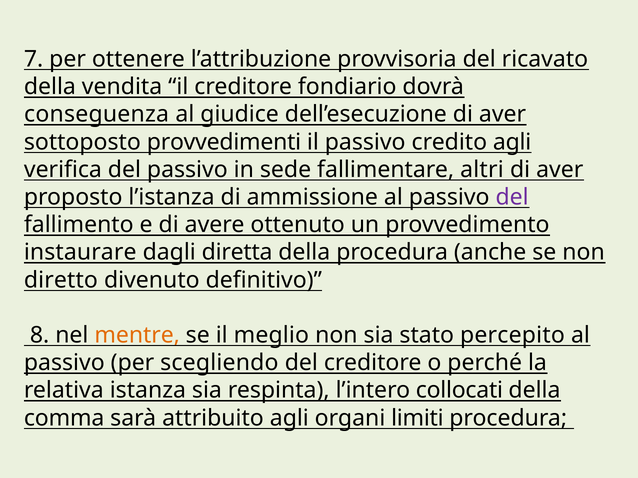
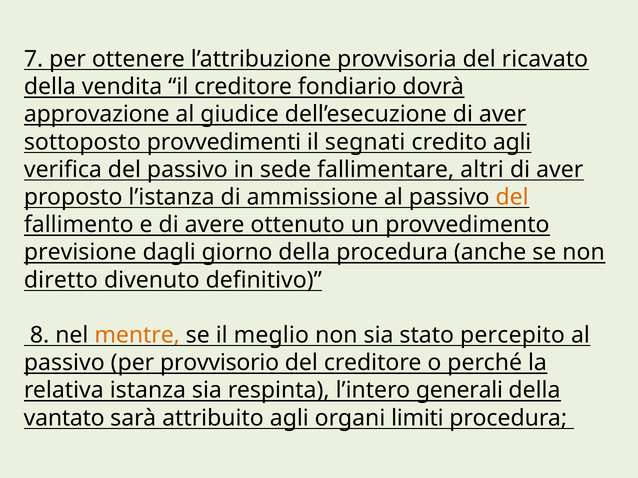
conseguenza: conseguenza -> approvazione
il passivo: passivo -> segnati
del at (512, 197) colour: purple -> orange
instaurare: instaurare -> previsione
diretta: diretta -> giorno
scegliendo: scegliendo -> provvisorio
collocati: collocati -> generali
comma: comma -> vantato
